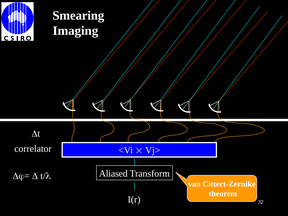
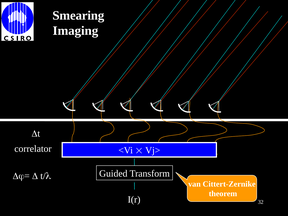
Aliased: Aliased -> Guided
